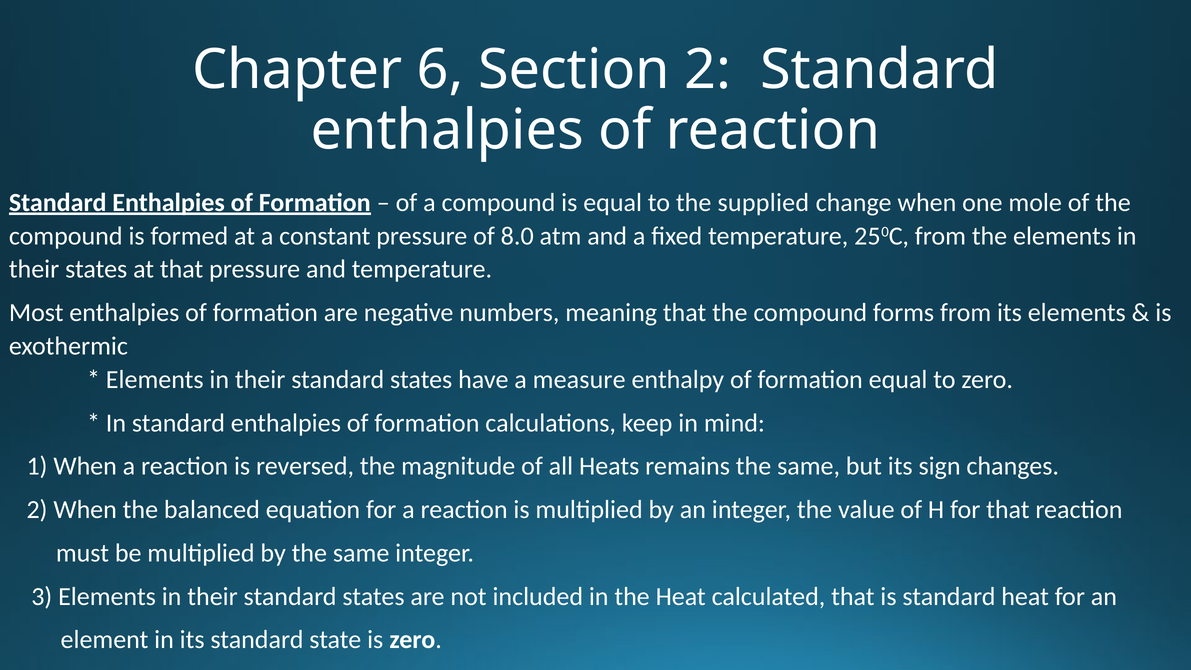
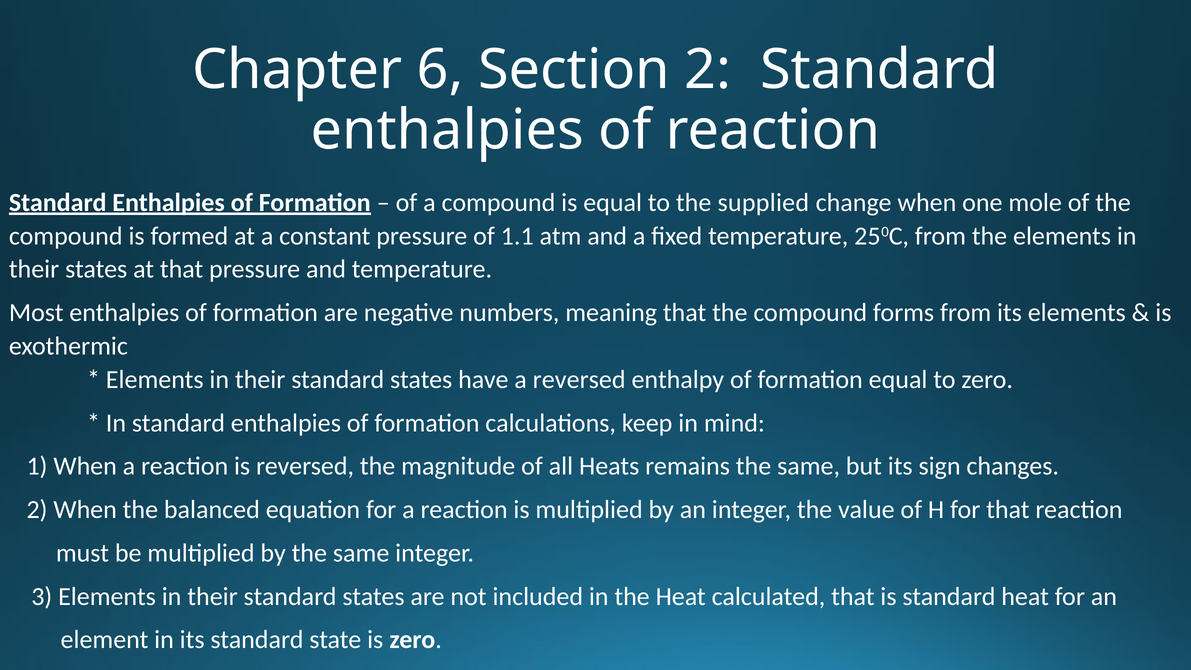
8.0: 8.0 -> 1.1
a measure: measure -> reversed
